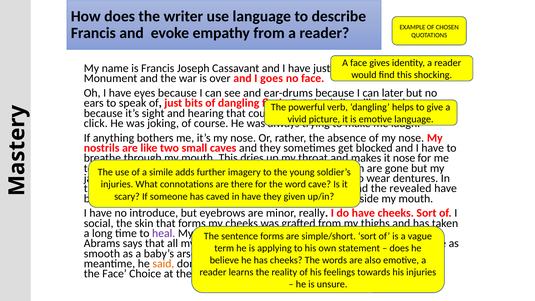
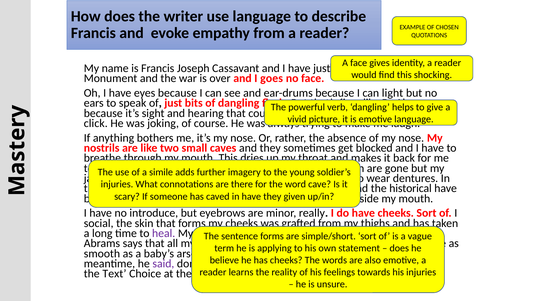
later: later -> light
it nose: nose -> back
revealed: revealed -> historical
said colour: orange -> purple
the Face: Face -> Text
